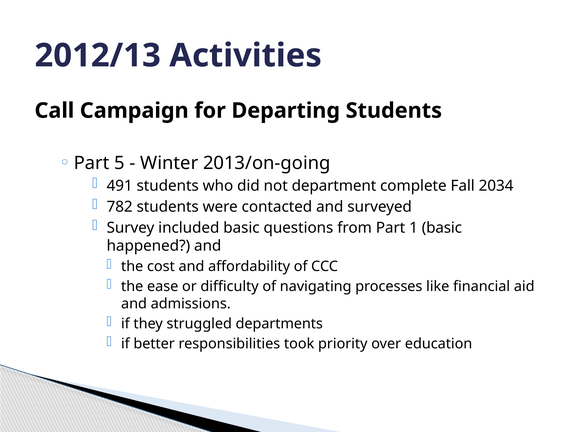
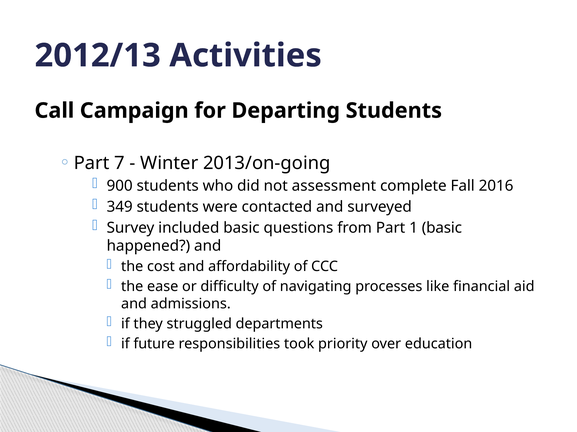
5: 5 -> 7
491: 491 -> 900
department: department -> assessment
2034: 2034 -> 2016
782: 782 -> 349
better: better -> future
